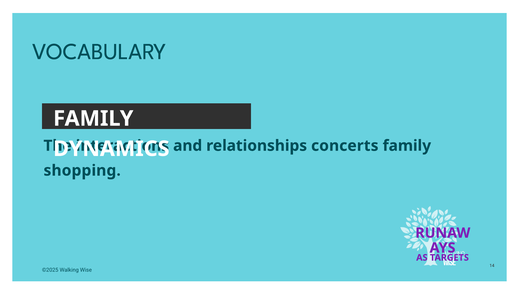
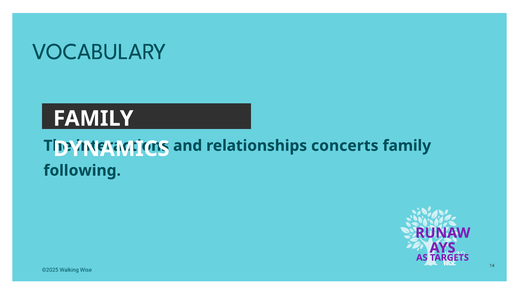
shopping: shopping -> following
